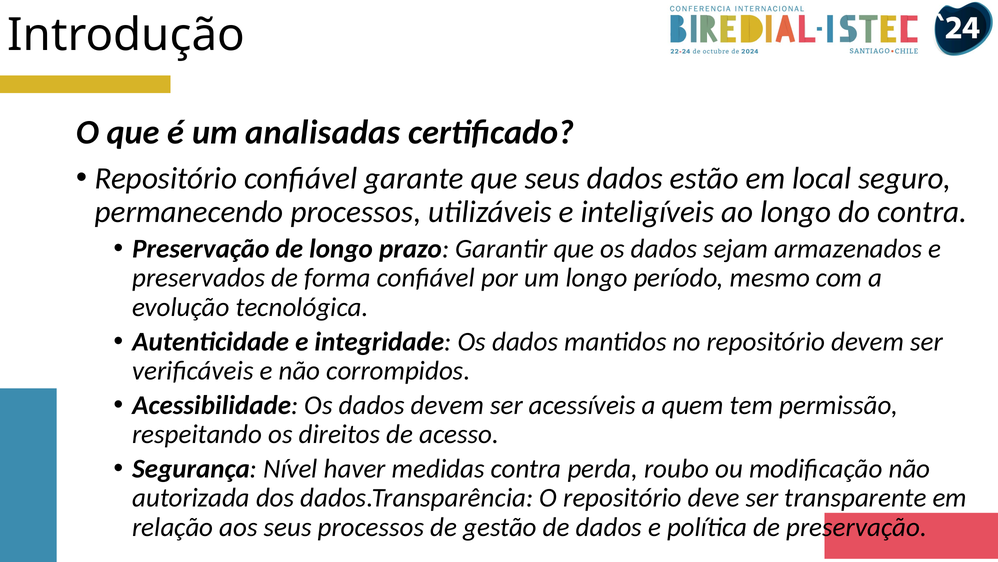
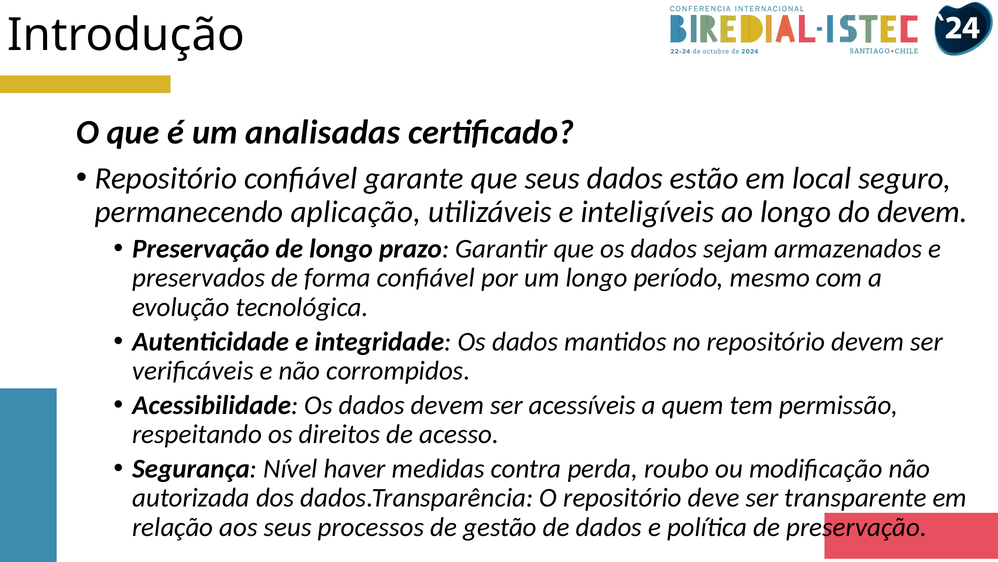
permanecendo processos: processos -> aplicação
do contra: contra -> devem
